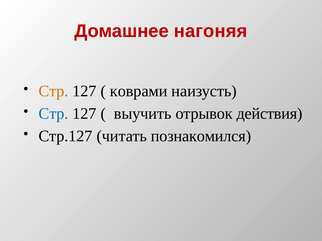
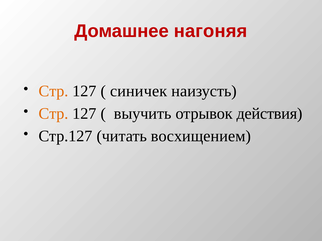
коврами: коврами -> синичек
Стр at (53, 114) colour: blue -> orange
познакомился: познакомился -> восхищением
